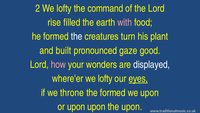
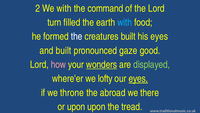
2 We lofty: lofty -> with
rise: rise -> turn
with at (125, 22) colour: pink -> light blue
creatures turn: turn -> built
his plant: plant -> eyes
wonders underline: none -> present
displayed colour: white -> light green
the formed: formed -> abroad
we upon: upon -> there
the upon: upon -> tread
